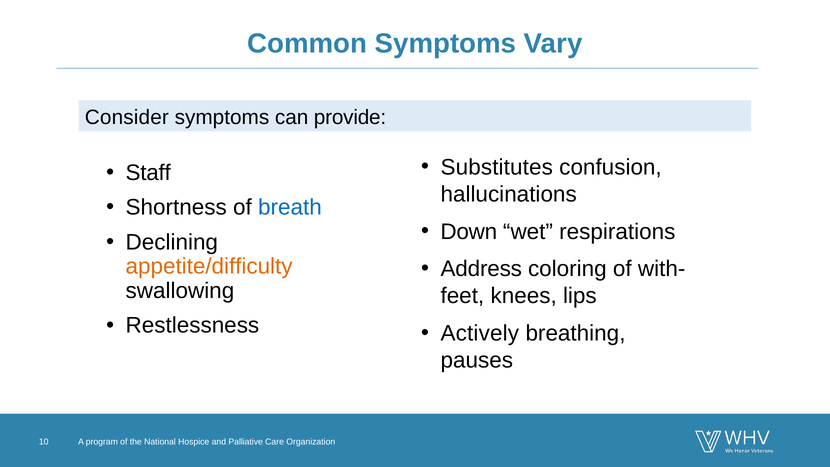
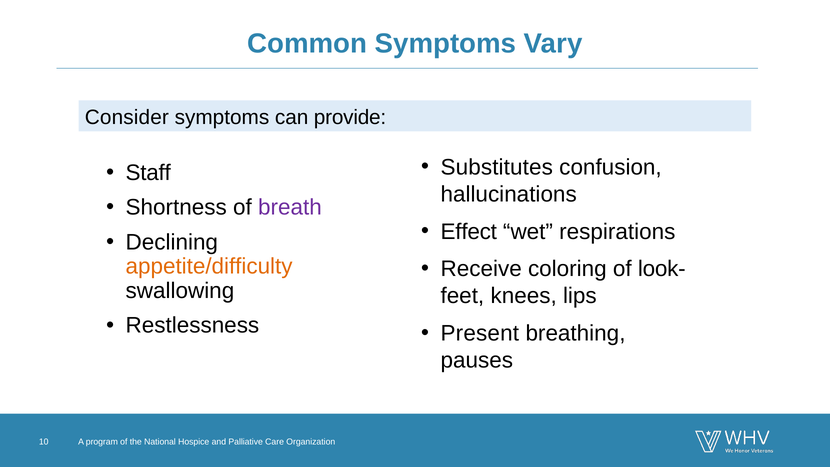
breath colour: blue -> purple
Down: Down -> Effect
Address: Address -> Receive
with-: with- -> look-
Actively: Actively -> Present
